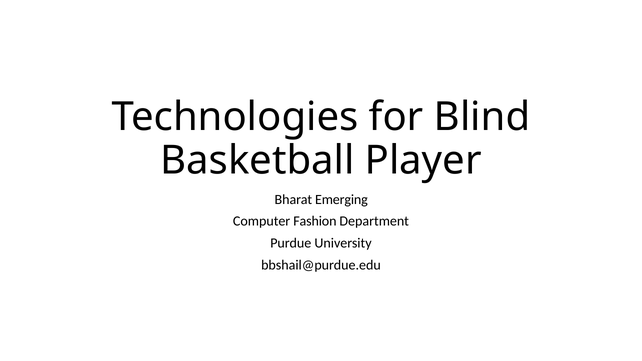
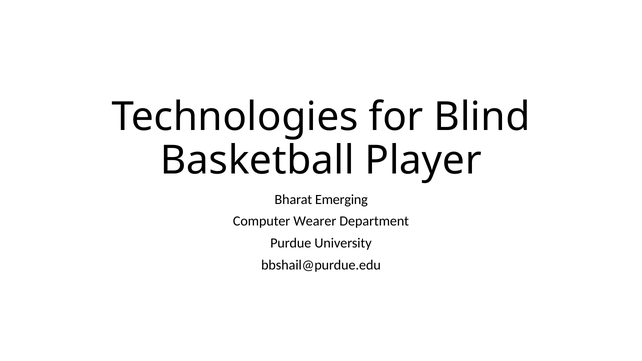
Fashion: Fashion -> Wearer
